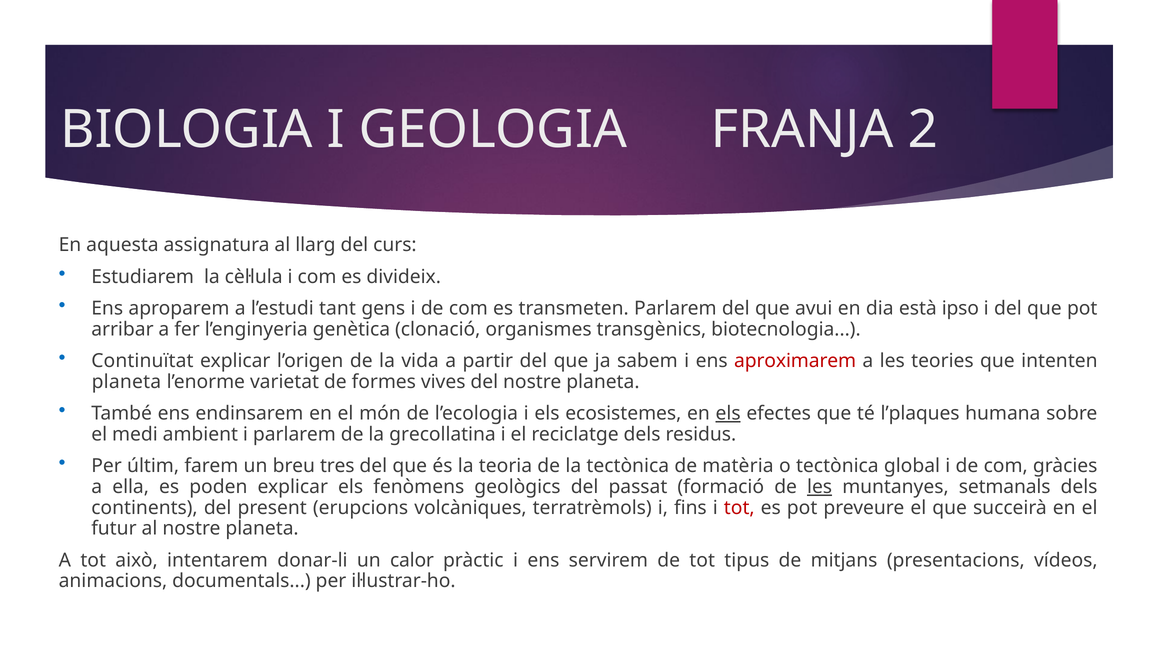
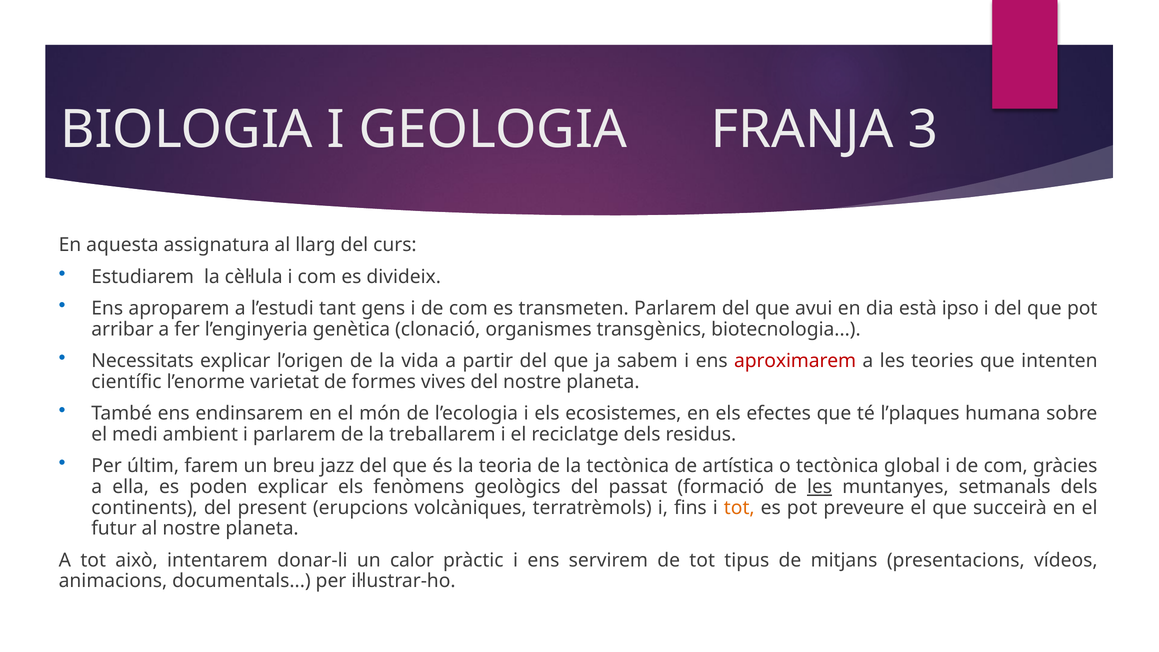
2: 2 -> 3
Continuïtat: Continuïtat -> Necessitats
planeta at (126, 382): planeta -> científic
els at (728, 413) underline: present -> none
grecollatina: grecollatina -> treballarem
tres: tres -> jazz
matèria: matèria -> artística
tot at (739, 508) colour: red -> orange
